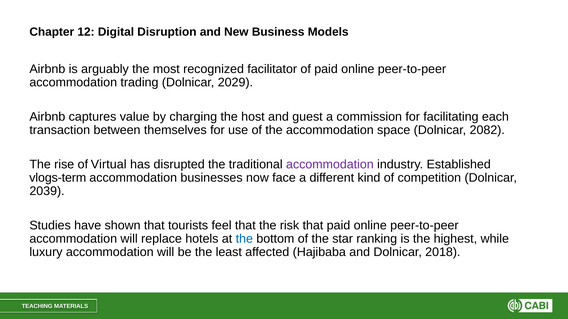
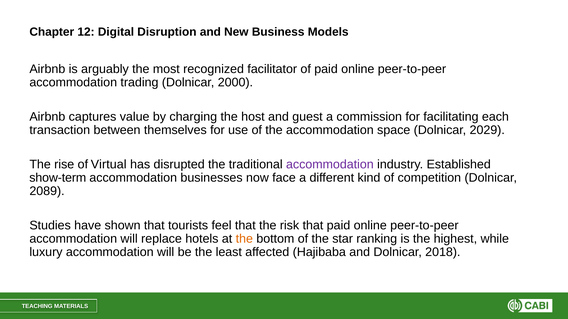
2029: 2029 -> 2000
2082: 2082 -> 2029
vlogs-term: vlogs-term -> show-term
2039: 2039 -> 2089
the at (244, 239) colour: blue -> orange
